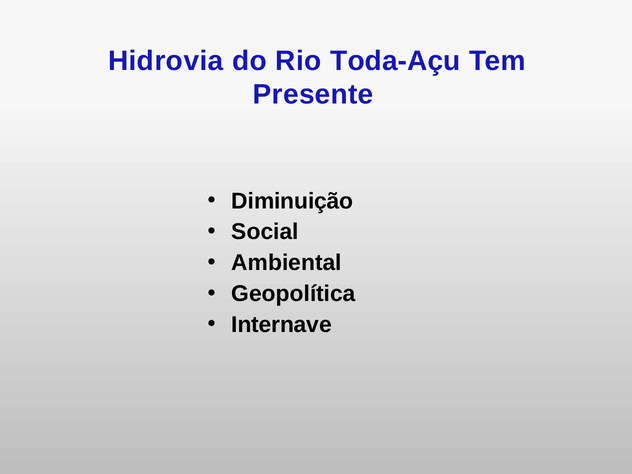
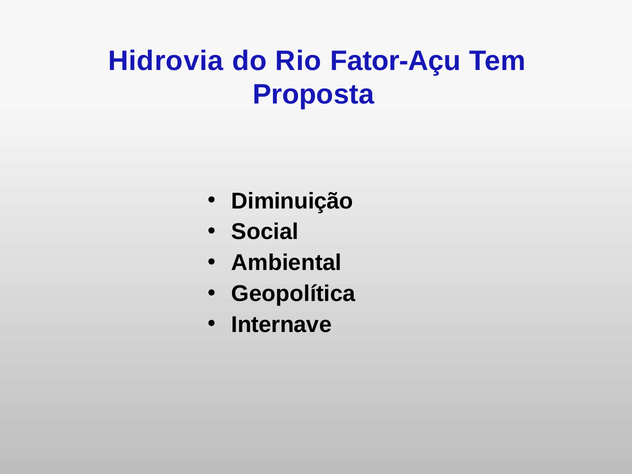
Toda-Açu: Toda-Açu -> Fator-Açu
Presente: Presente -> Proposta
